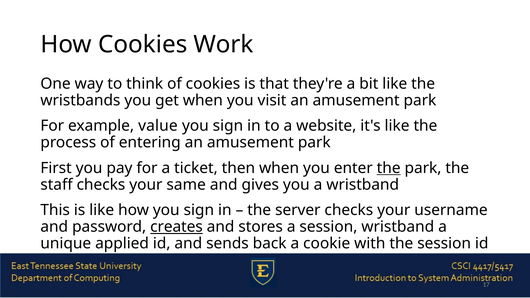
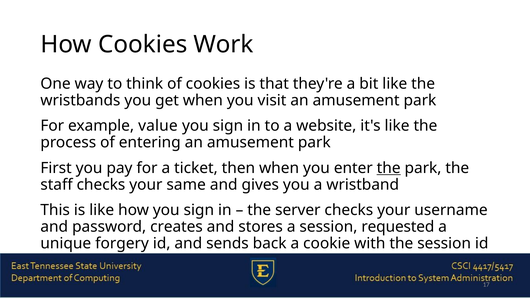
creates underline: present -> none
session wristband: wristband -> requested
applied: applied -> forgery
